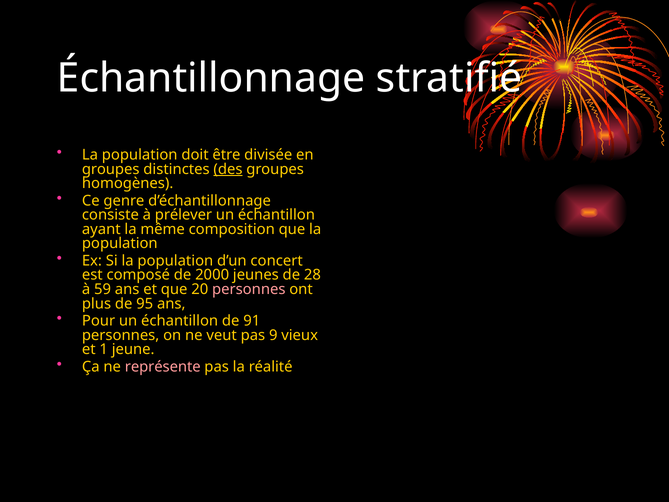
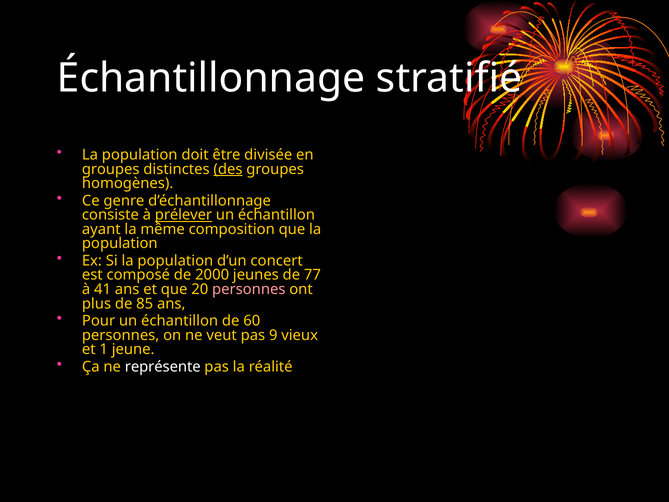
prélever underline: none -> present
28: 28 -> 77
59: 59 -> 41
95: 95 -> 85
91: 91 -> 60
représente colour: pink -> white
